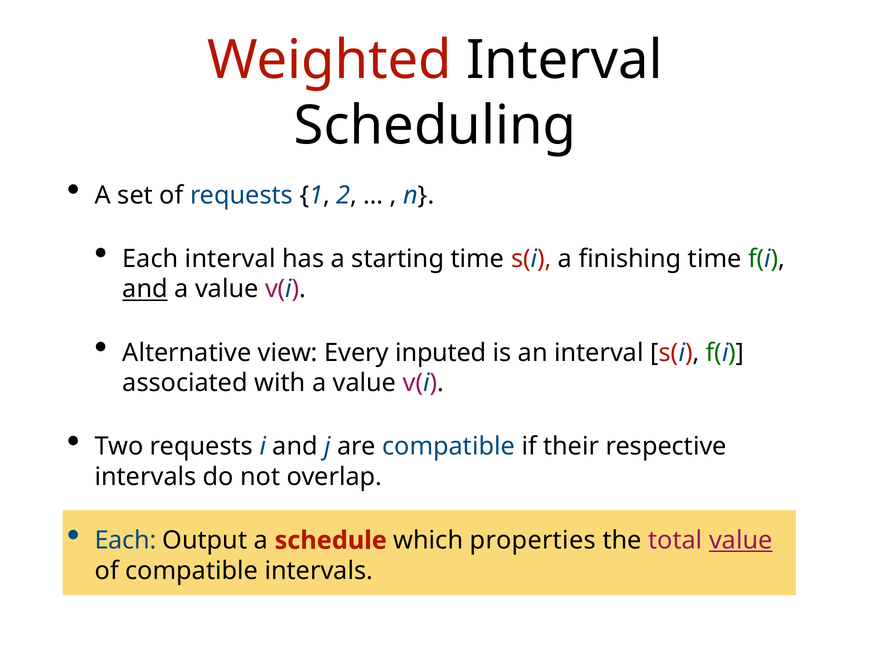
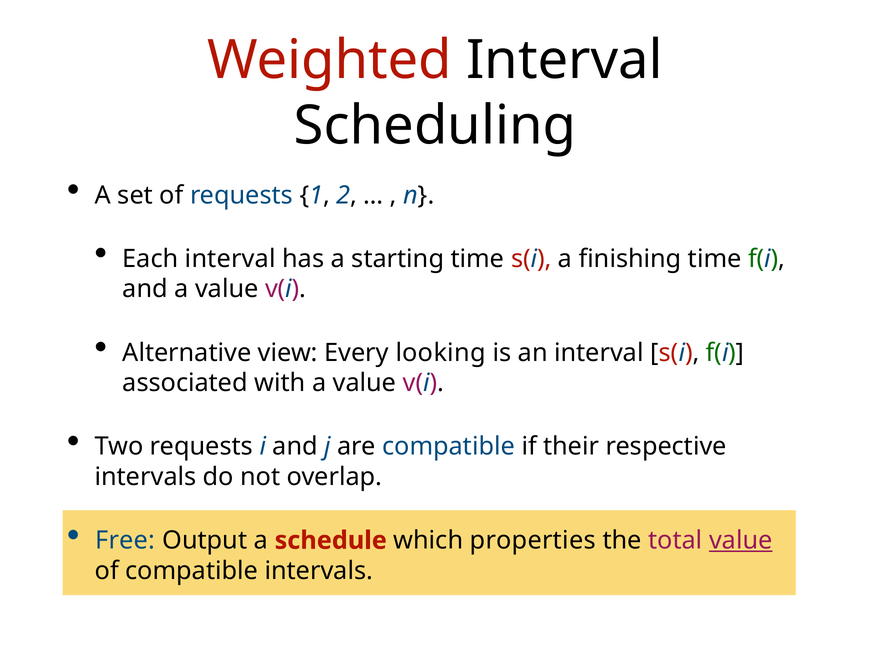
and at (145, 289) underline: present -> none
inputed: inputed -> looking
Each at (125, 540): Each -> Free
